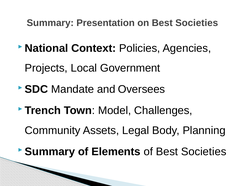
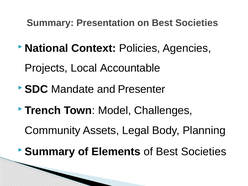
Government: Government -> Accountable
Oversees: Oversees -> Presenter
